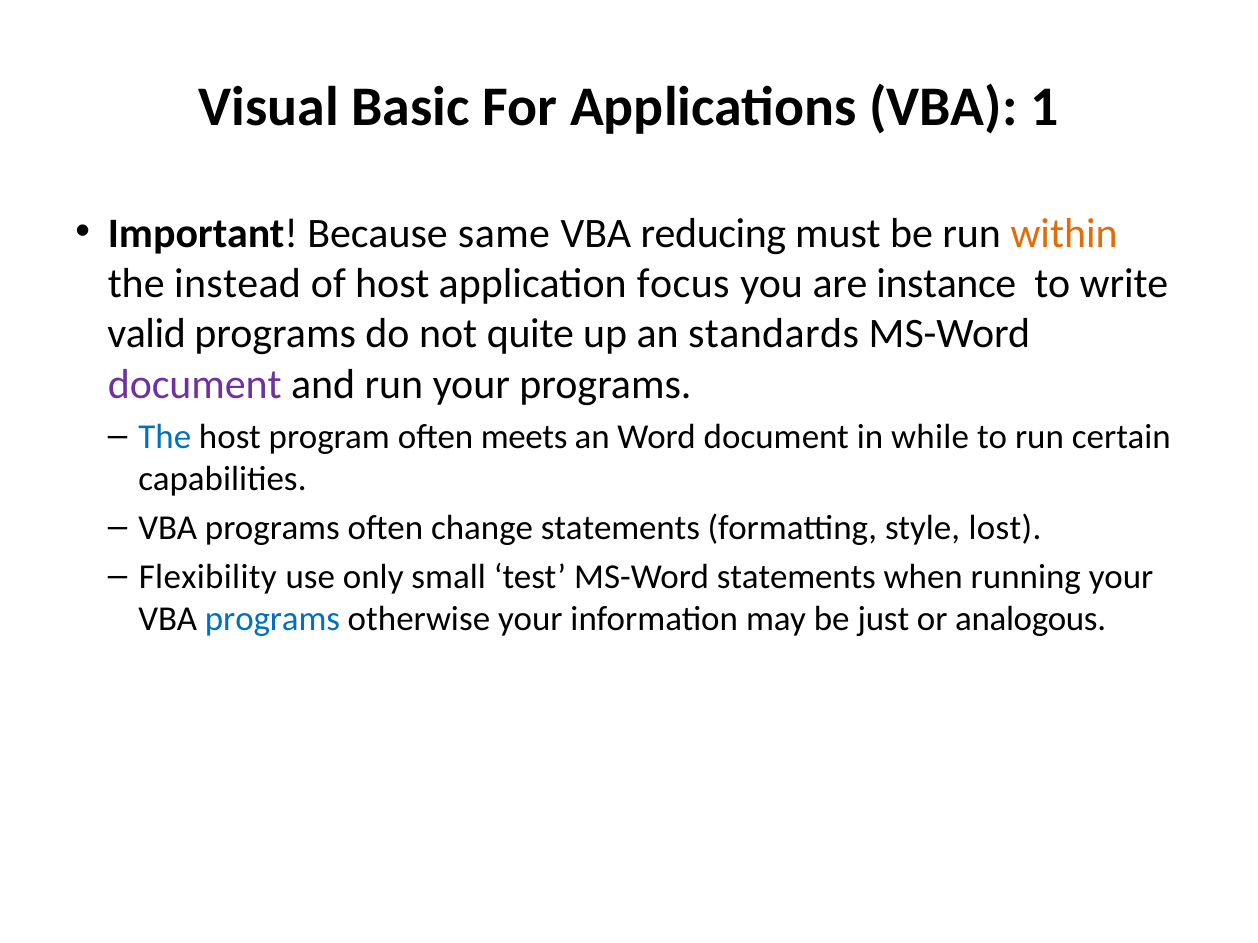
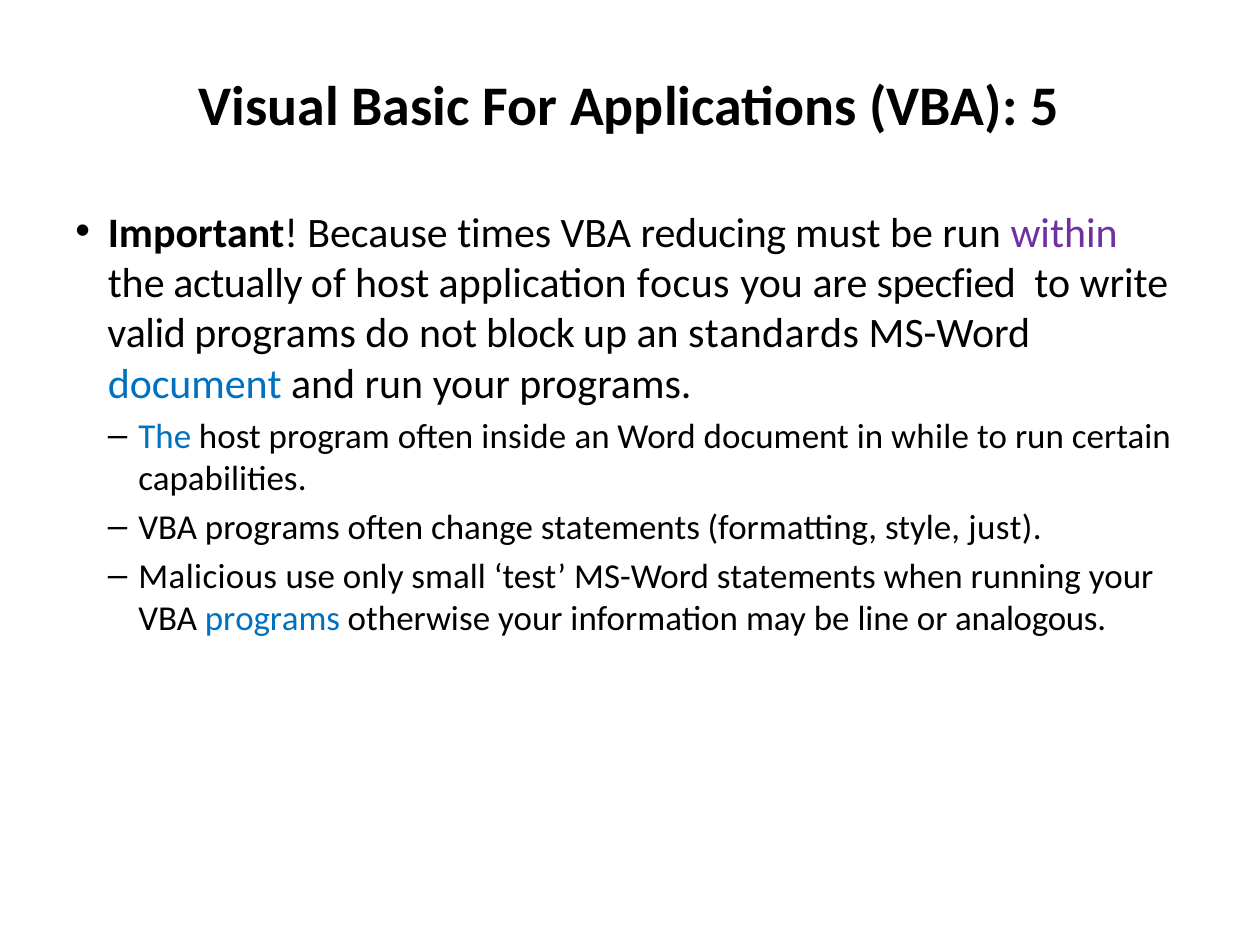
1: 1 -> 5
same: same -> times
within colour: orange -> purple
instead: instead -> actually
instance: instance -> specfied
quite: quite -> block
document at (195, 385) colour: purple -> blue
meets: meets -> inside
lost: lost -> just
Flexibility: Flexibility -> Malicious
just: just -> line
